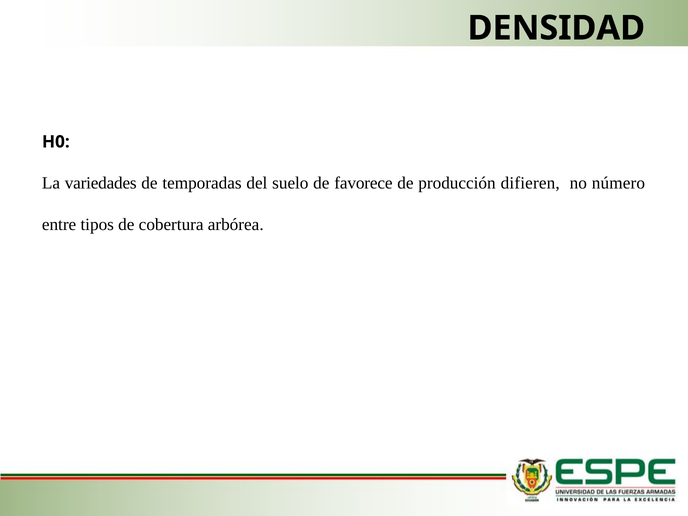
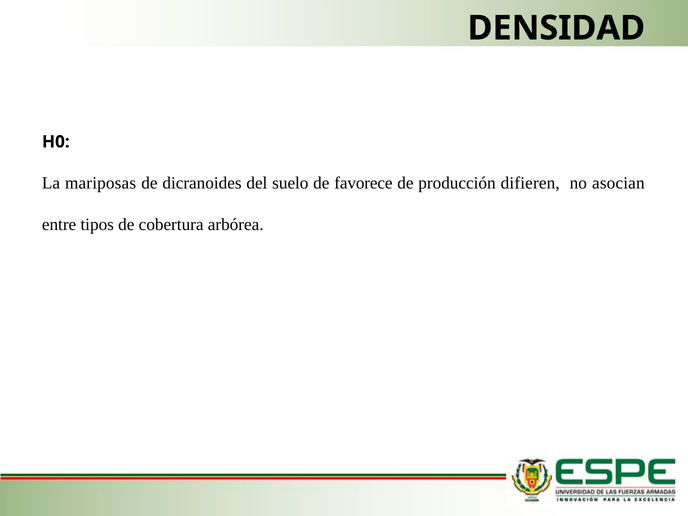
variedades: variedades -> mariposas
temporadas: temporadas -> dicranoides
número: número -> asocian
